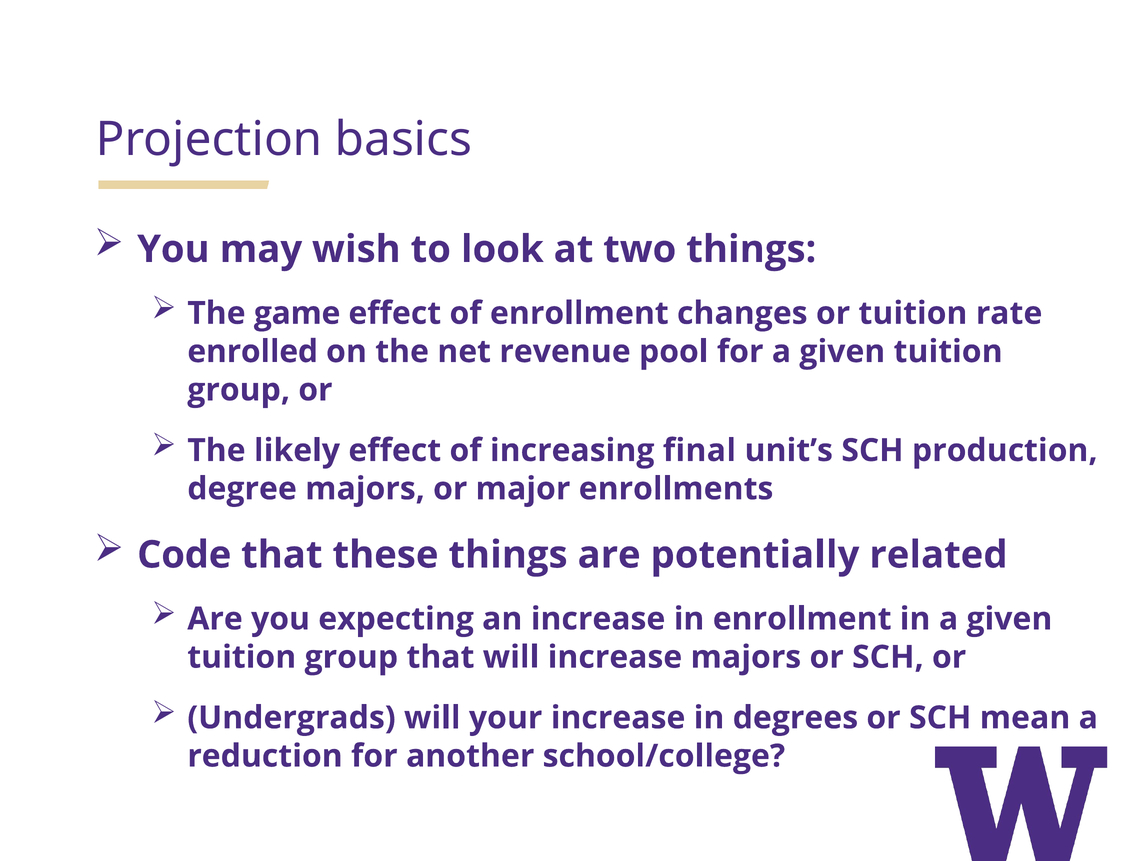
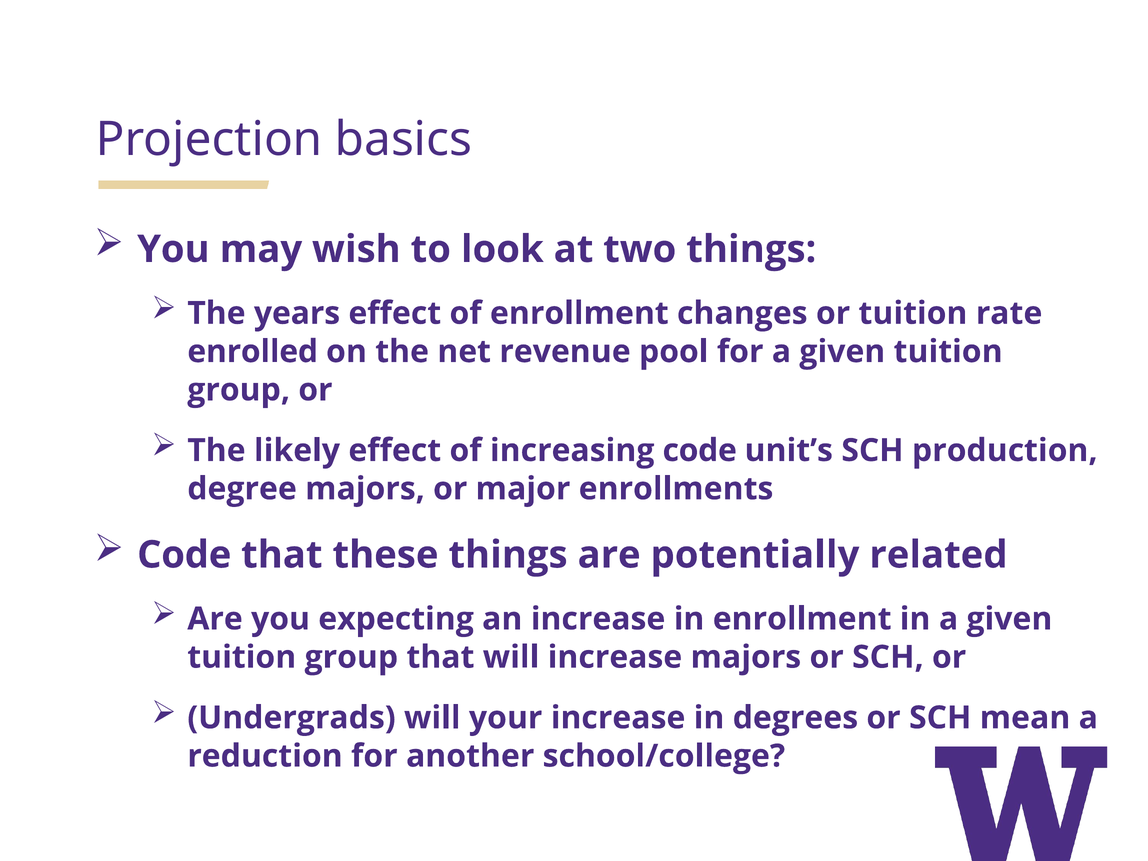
game: game -> years
increasing final: final -> code
